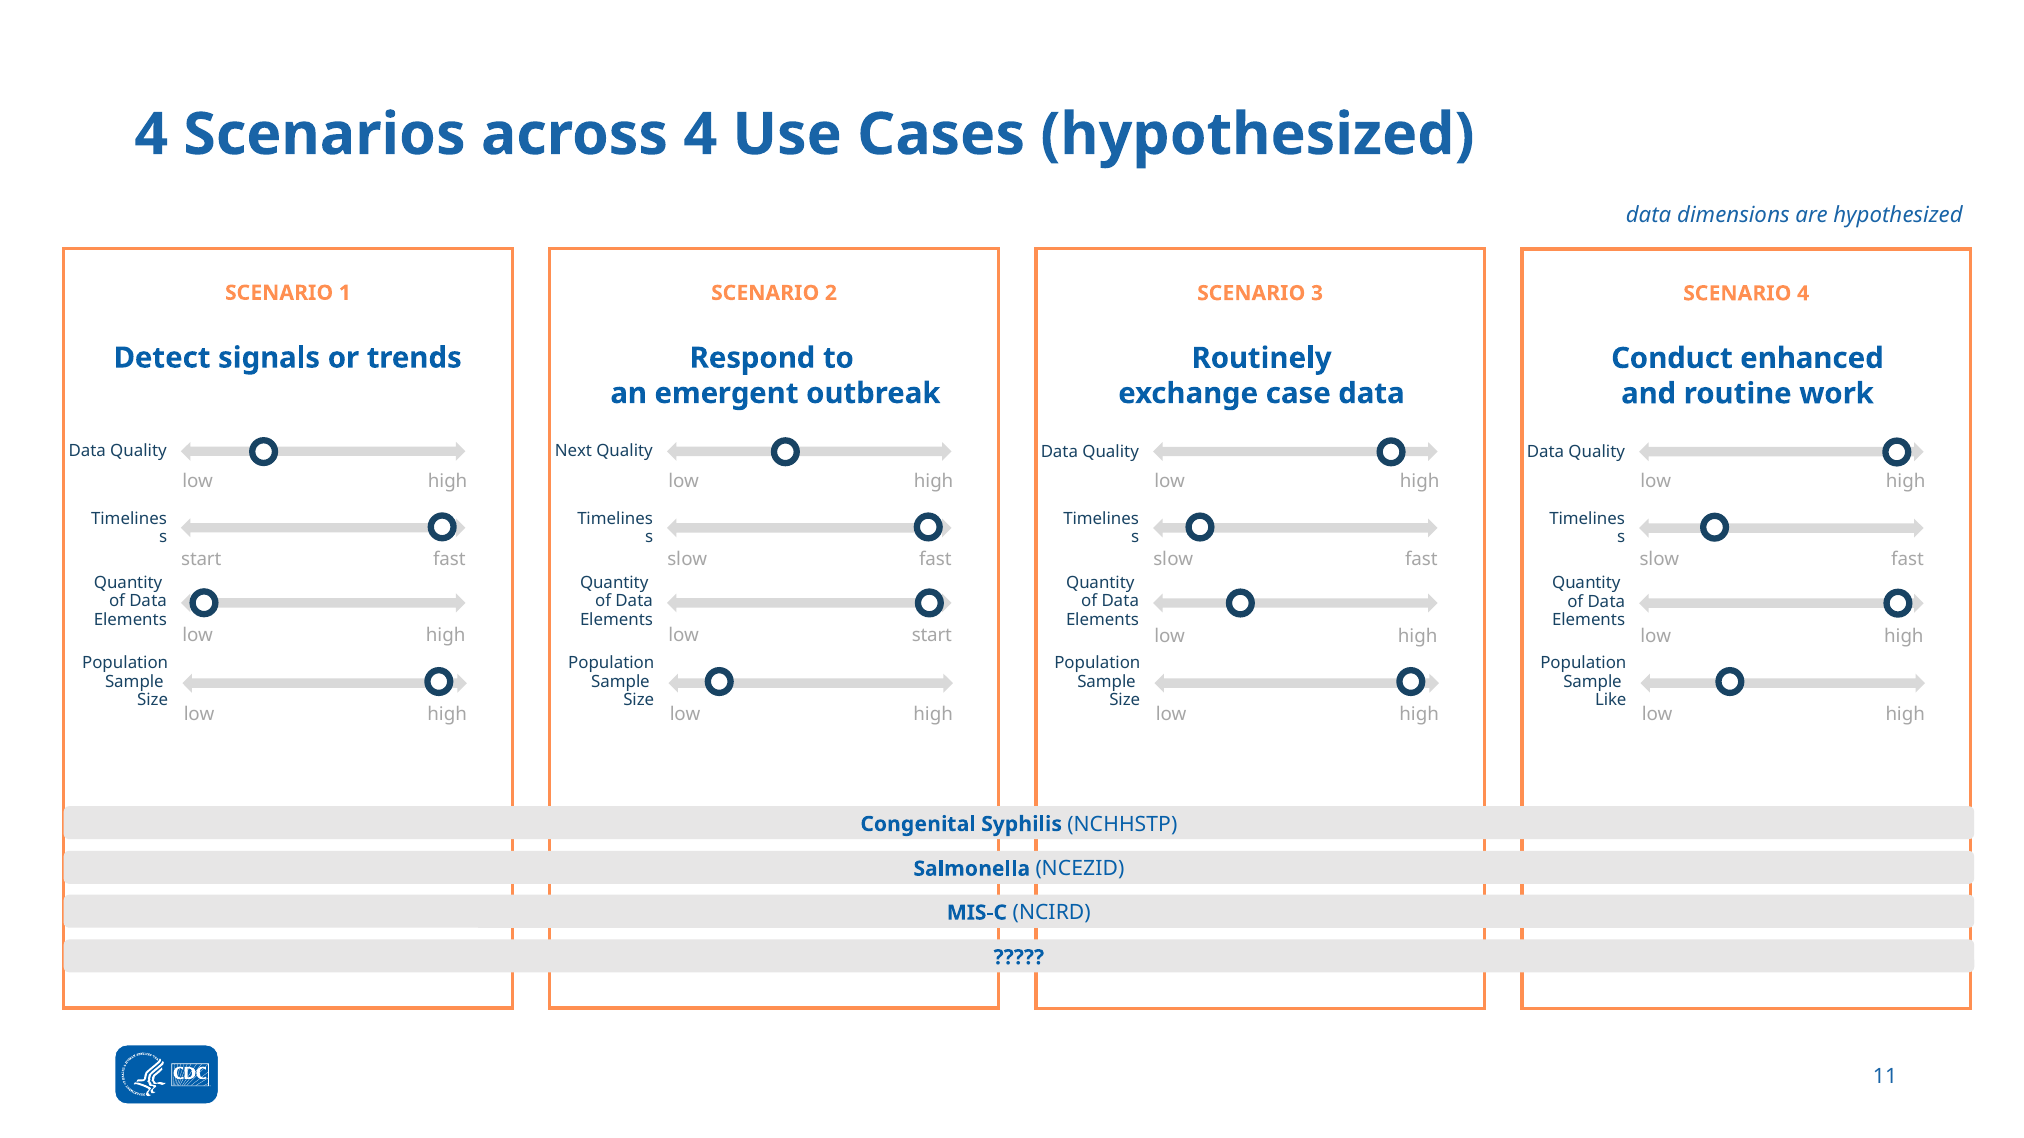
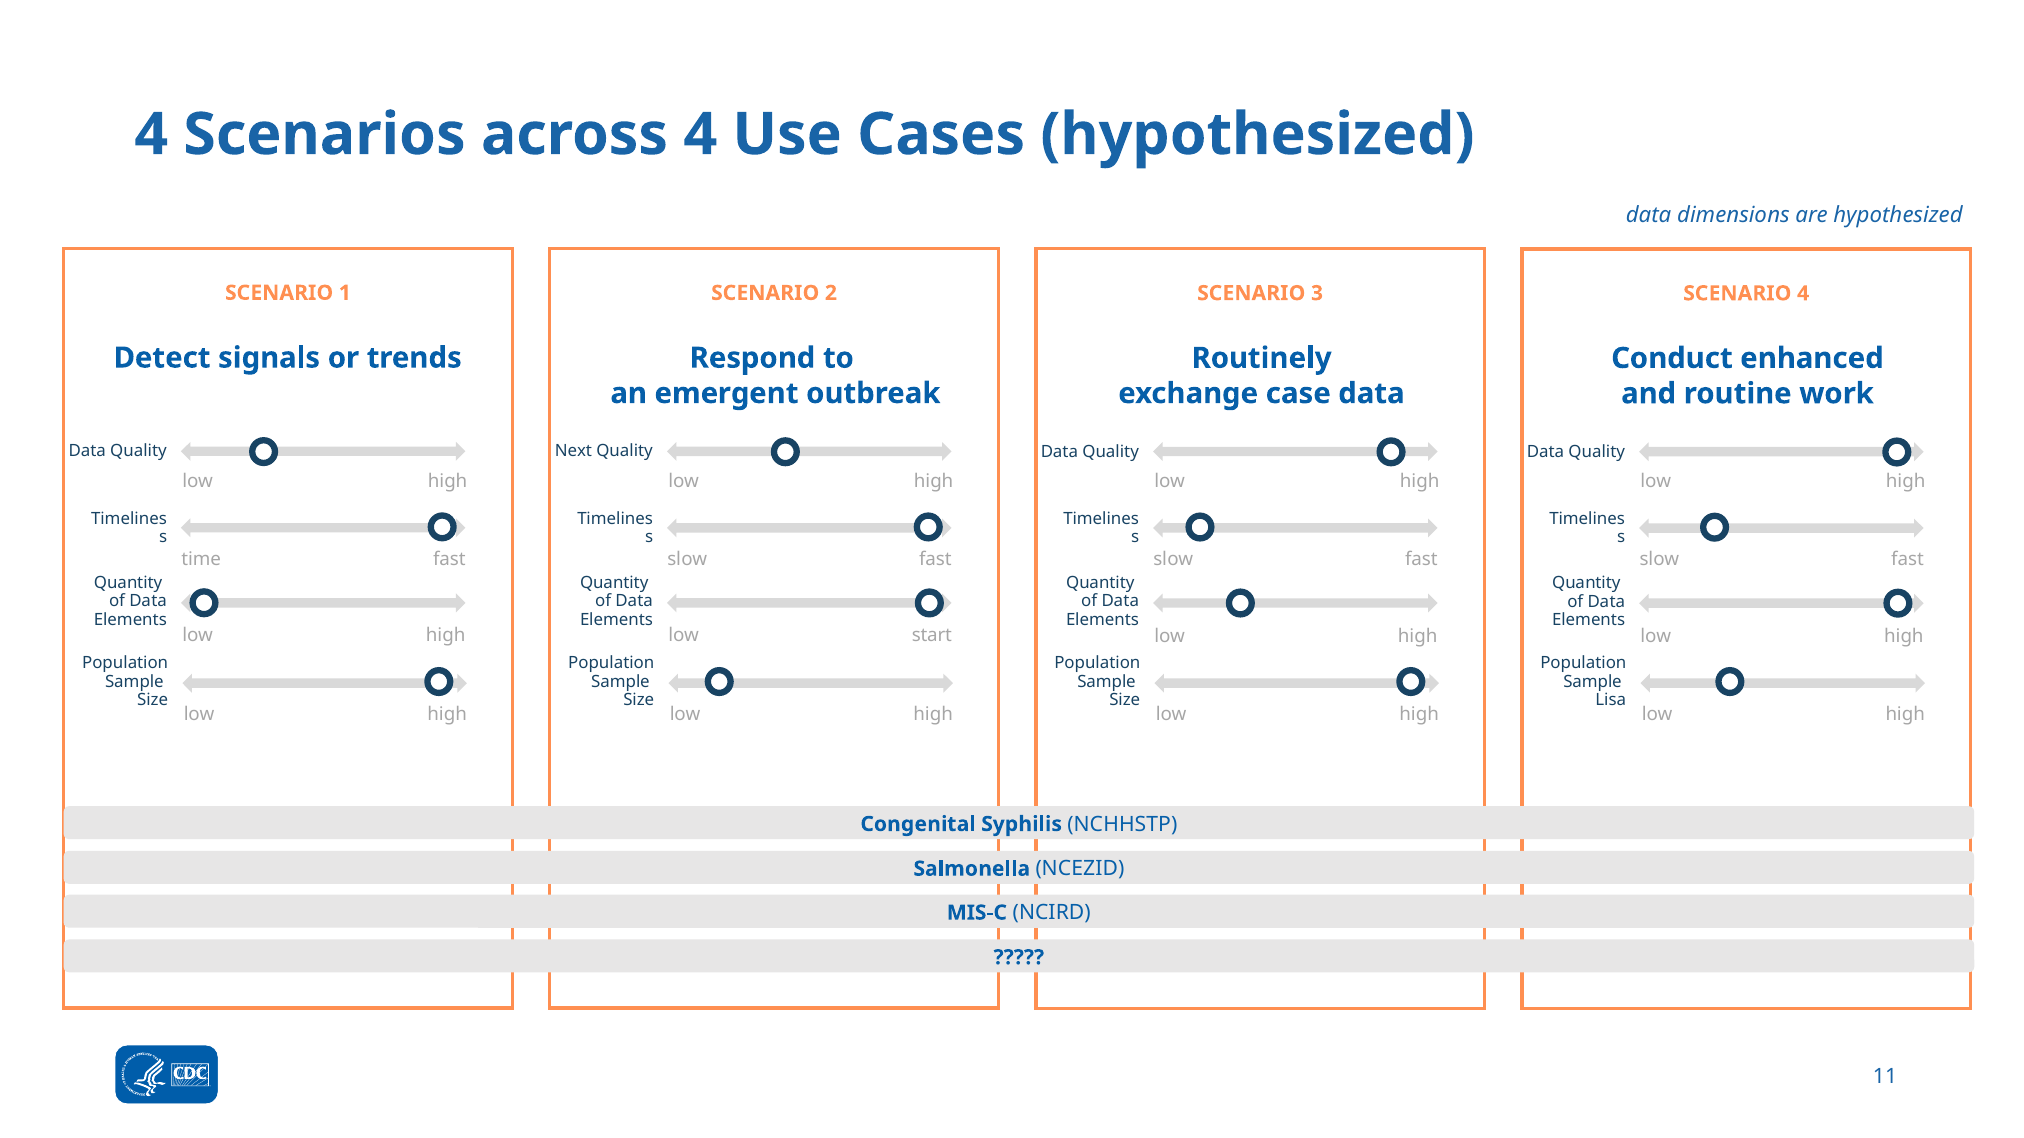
start at (201, 559): start -> time
Like: Like -> Lisa
